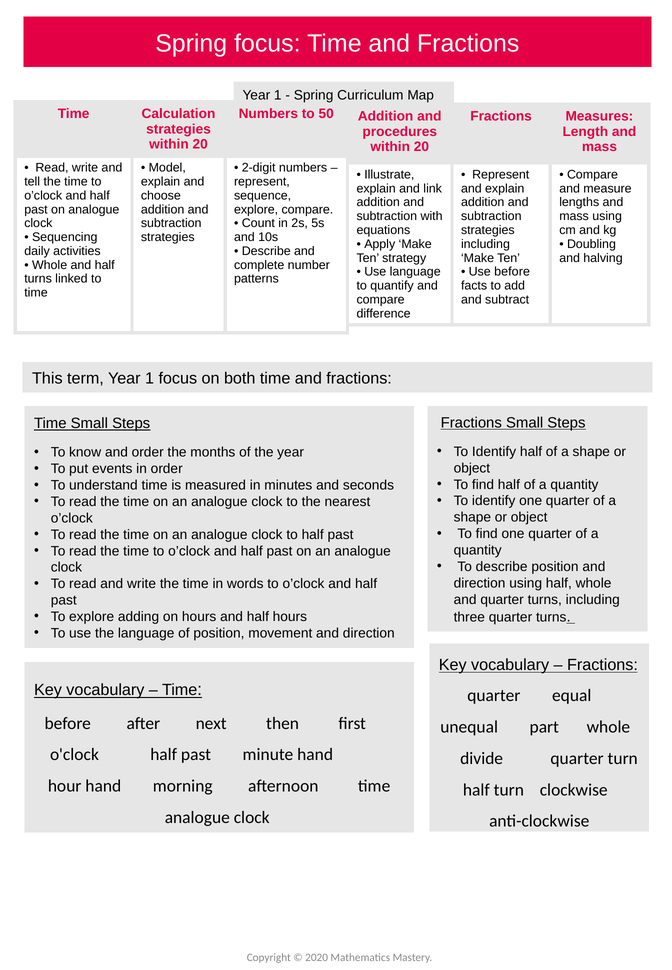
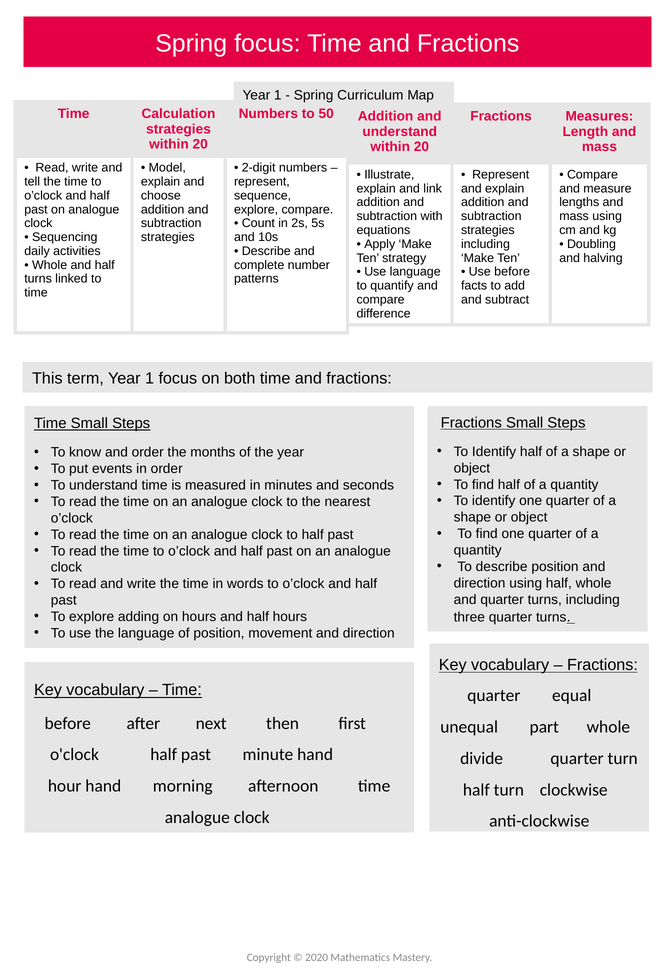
procedures at (400, 132): procedures -> understand
